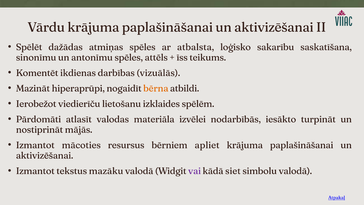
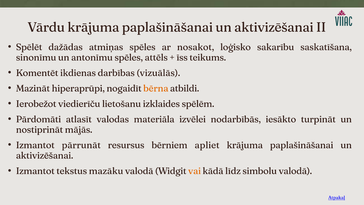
atbalsta: atbalsta -> nosakot
mācoties: mācoties -> pārrunāt
vai colour: purple -> orange
siet: siet -> līdz
